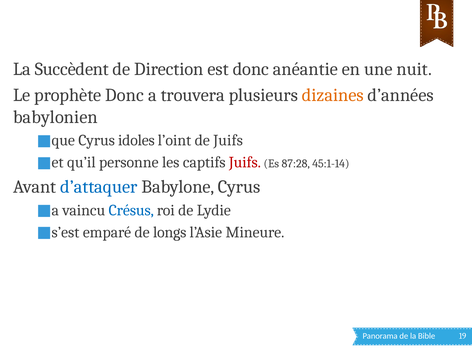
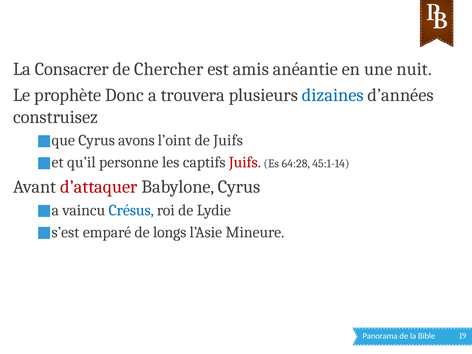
Succèdent: Succèdent -> Consacrer
Direction: Direction -> Chercher
est donc: donc -> amis
dizaines colour: orange -> blue
babylonien: babylonien -> construisez
idoles: idoles -> avons
87:28: 87:28 -> 64:28
d’attaquer colour: blue -> red
